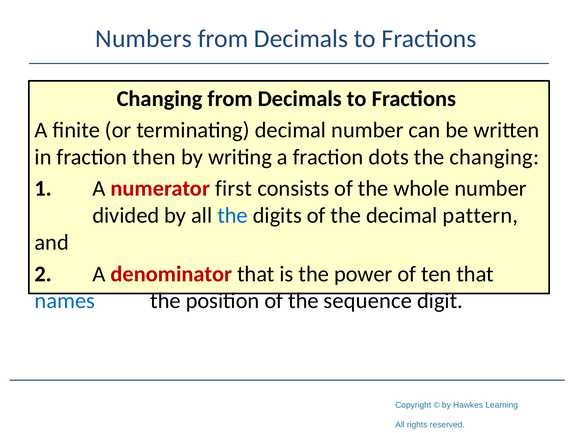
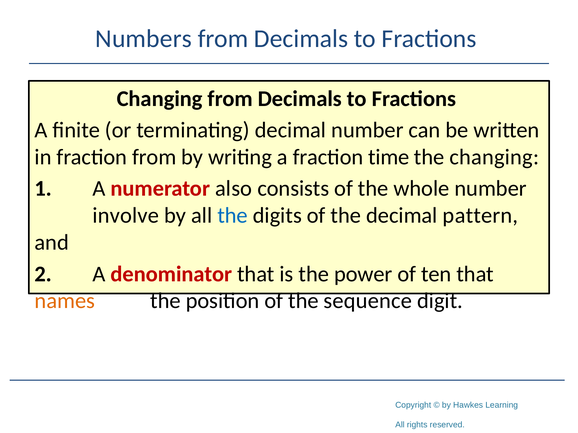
fraction then: then -> from
dots: dots -> time
first: first -> also
divided: divided -> involve
names colour: blue -> orange
